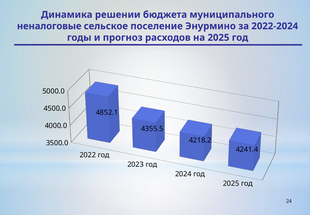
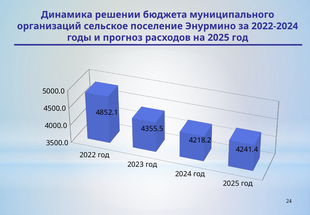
неналоговые: неналоговые -> организаций
